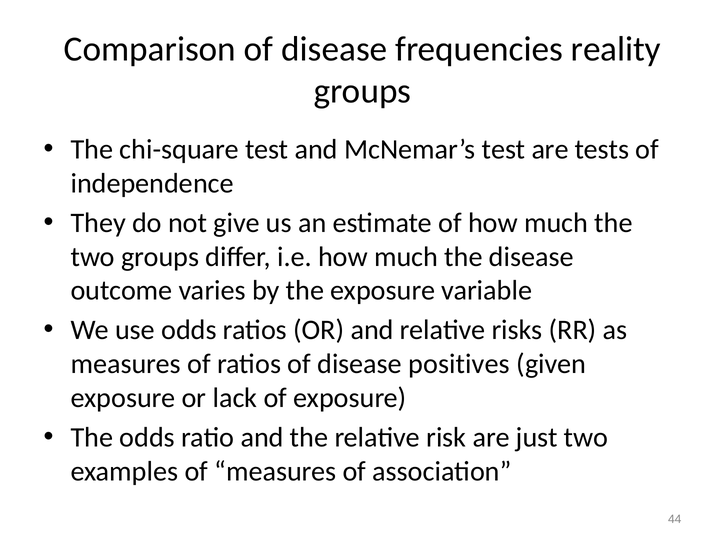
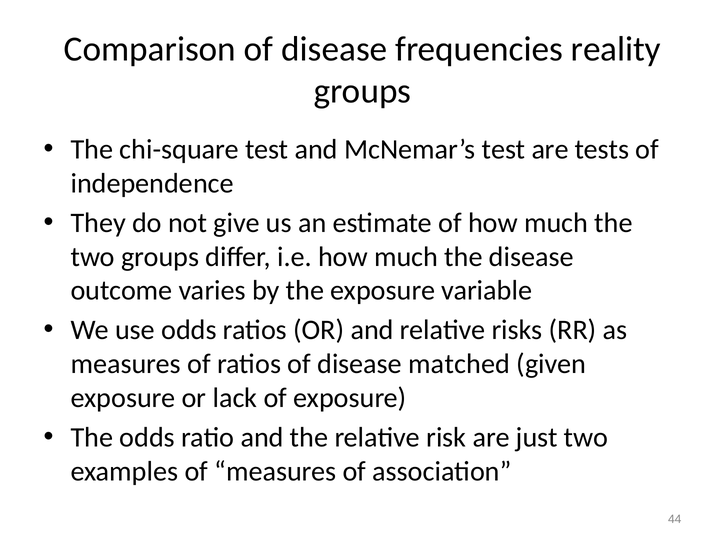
positives: positives -> matched
